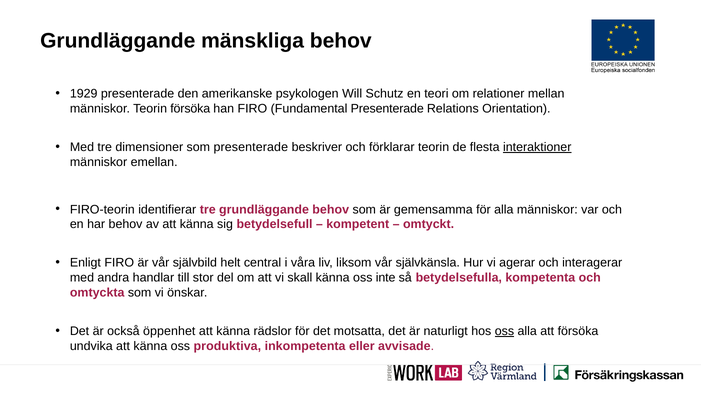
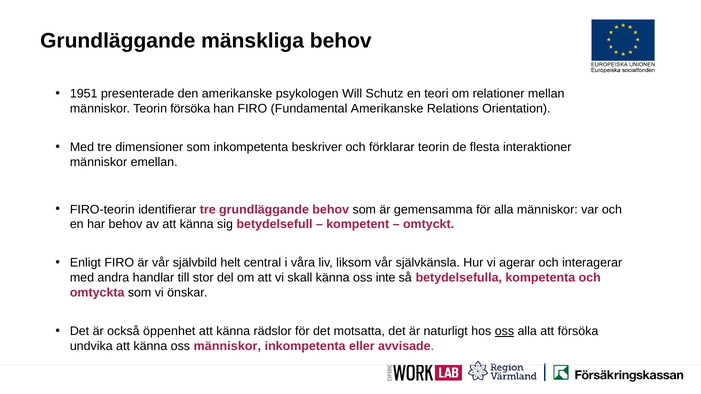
1929: 1929 -> 1951
Fundamental Presenterade: Presenterade -> Amerikanske
som presenterade: presenterade -> inkompetenta
interaktioner underline: present -> none
oss produktiva: produktiva -> människor
